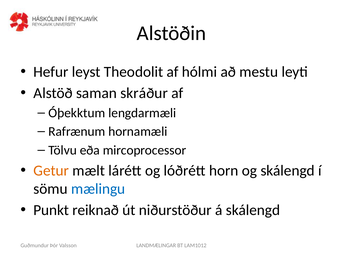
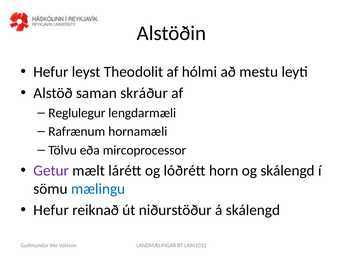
Óþekktum: Óþekktum -> Reglulegur
Getur colour: orange -> purple
Punkt at (51, 210): Punkt -> Hefur
